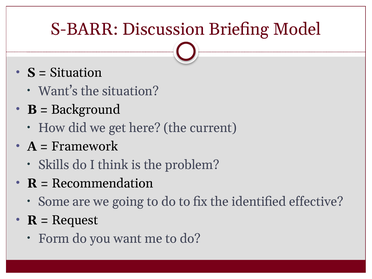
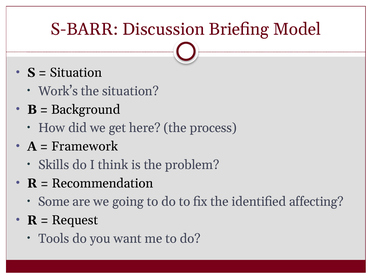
Want’s: Want’s -> Work’s
current: current -> process
effective: effective -> affecting
Form: Form -> Tools
